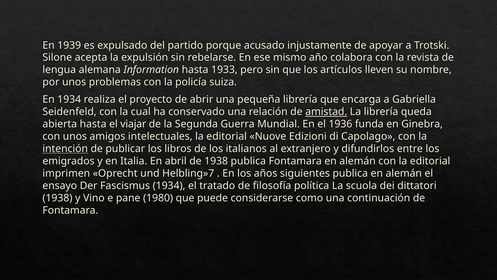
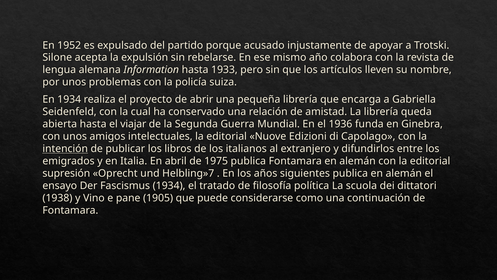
1939: 1939 -> 1952
amistad underline: present -> none
de 1938: 1938 -> 1975
imprimen: imprimen -> supresión
1980: 1980 -> 1905
